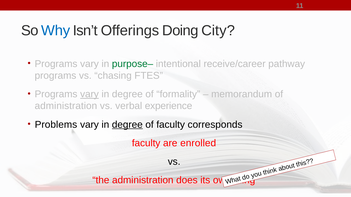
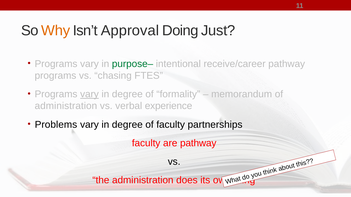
Why colour: blue -> orange
Offerings: Offerings -> Approval
City: City -> Just
degree at (127, 125) underline: present -> none
corresponds: corresponds -> partnerships
are enrolled: enrolled -> pathway
